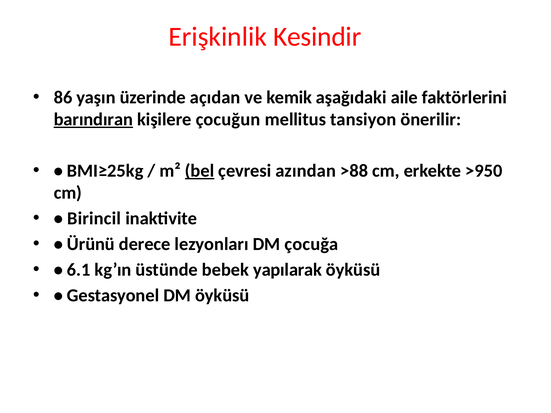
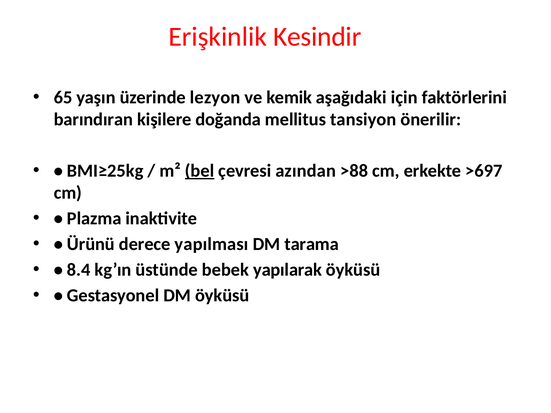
86: 86 -> 65
açıdan: açıdan -> lezyon
aile: aile -> için
barındıran underline: present -> none
çocuğun: çocuğun -> doğanda
>950: >950 -> >697
Birincil: Birincil -> Plazma
lezyonları: lezyonları -> yapılması
çocuğa: çocuğa -> tarama
6.1: 6.1 -> 8.4
